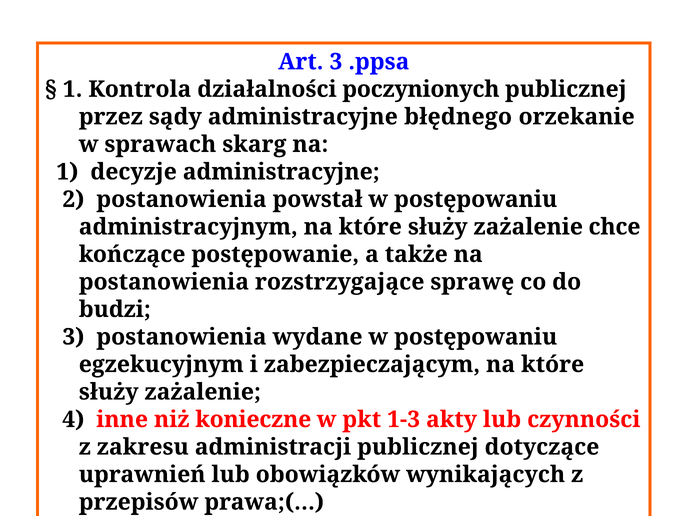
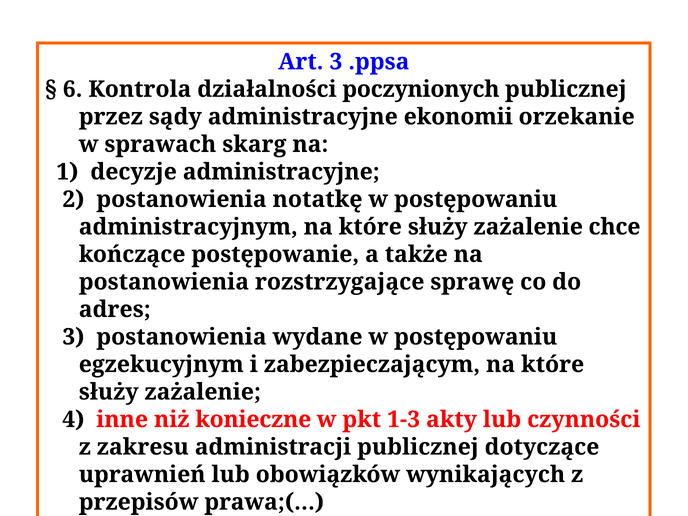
1 at (73, 89): 1 -> 6
błędnego: błędnego -> ekonomii
powstał: powstał -> notatkę
budzi: budzi -> adres
